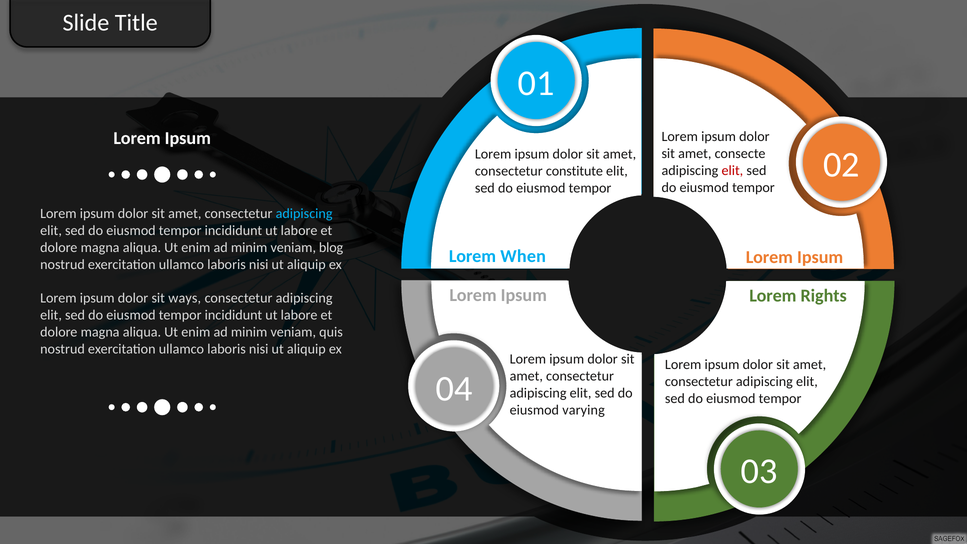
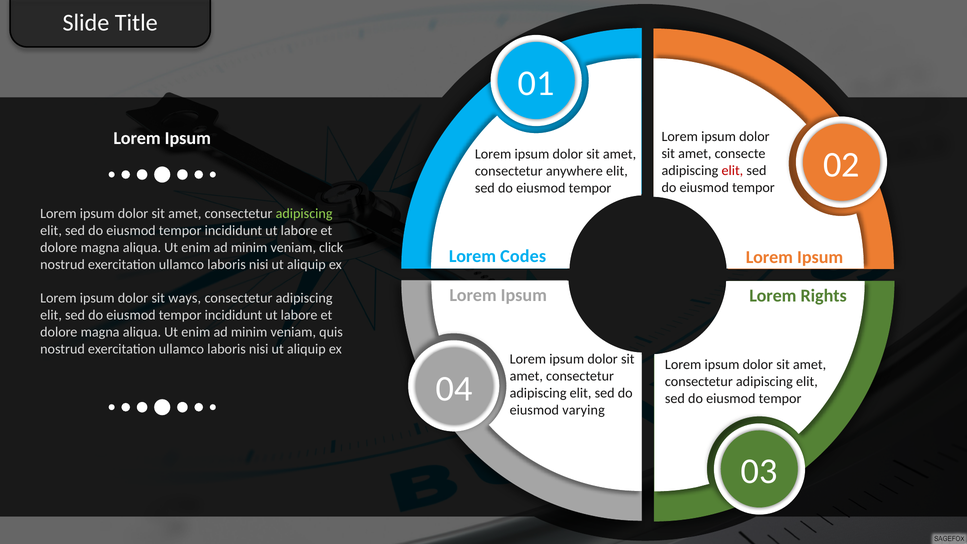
constitute: constitute -> anywhere
adipiscing at (304, 214) colour: light blue -> light green
blog: blog -> click
When: When -> Codes
